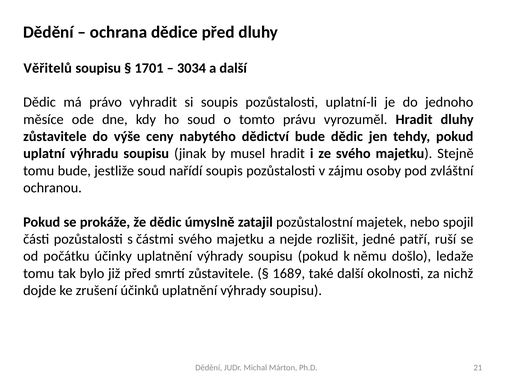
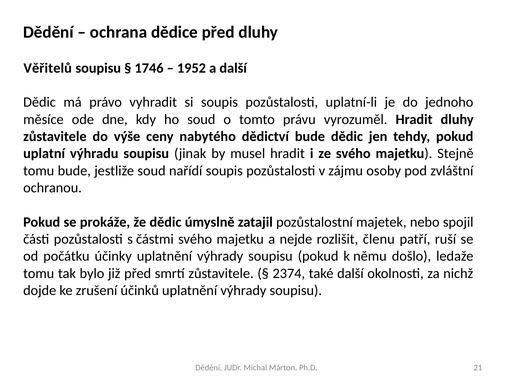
1701: 1701 -> 1746
3034: 3034 -> 1952
jedné: jedné -> členu
1689: 1689 -> 2374
